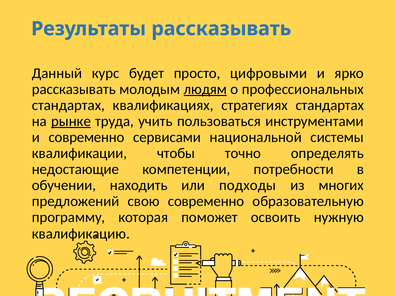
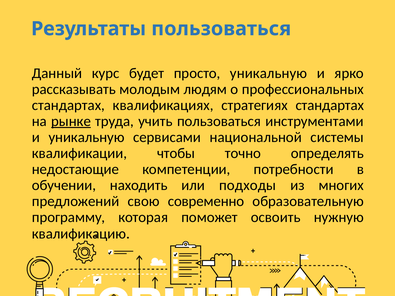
Результаты рассказывать: рассказывать -> пользоваться
просто цифровыми: цифровыми -> уникальную
людям underline: present -> none
и современно: современно -> уникальную
